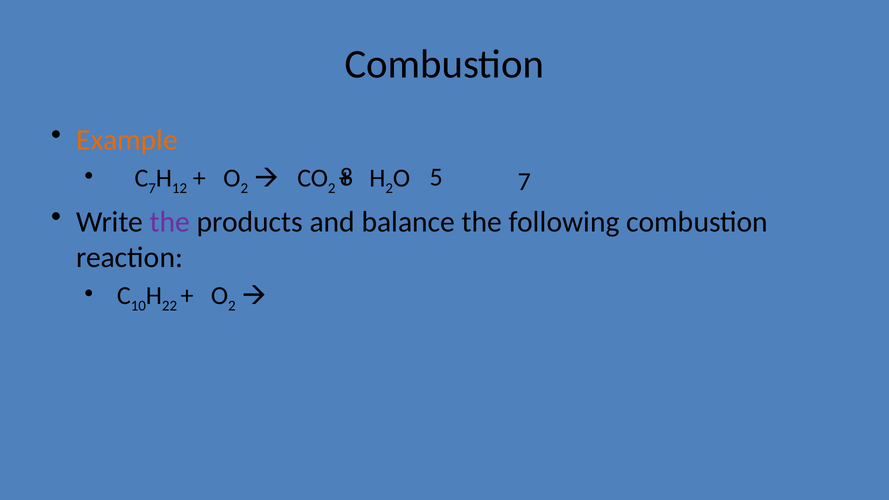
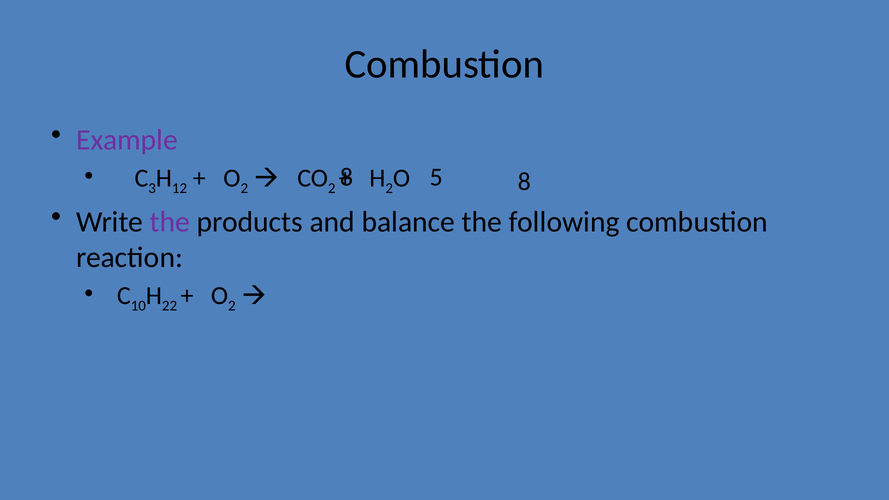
Example colour: orange -> purple
7 at (152, 188): 7 -> 3
5 7: 7 -> 8
